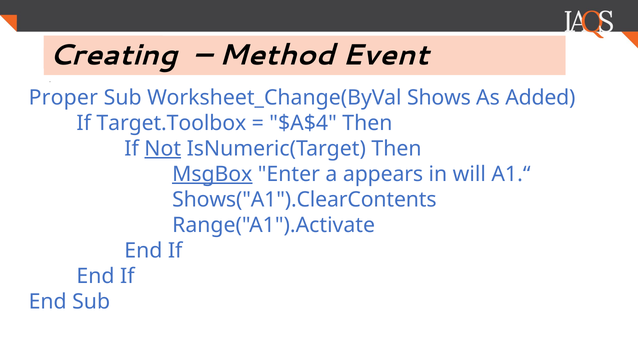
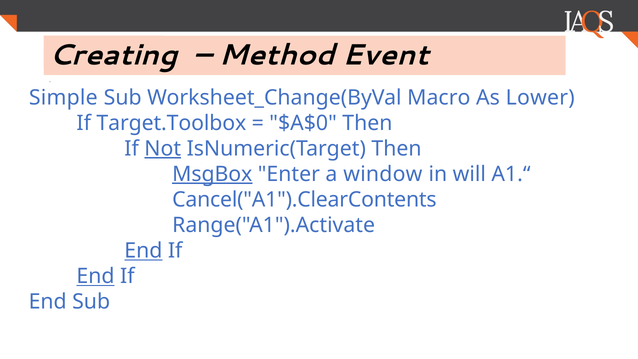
Proper: Proper -> Simple
Shows: Shows -> Macro
Added: Added -> Lower
$A$4: $A$4 -> $A$0
appears: appears -> window
Shows("A1").ClearContents: Shows("A1").ClearContents -> Cancel("A1").ClearContents
End at (143, 251) underline: none -> present
End at (96, 276) underline: none -> present
